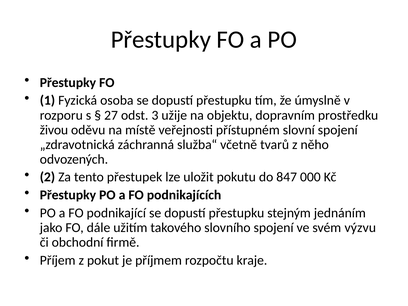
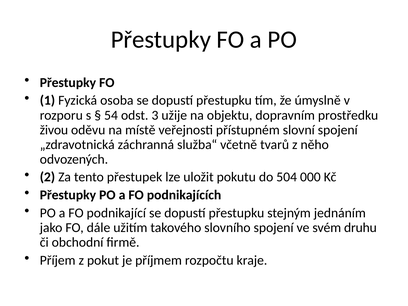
27: 27 -> 54
847: 847 -> 504
výzvu: výzvu -> druhu
